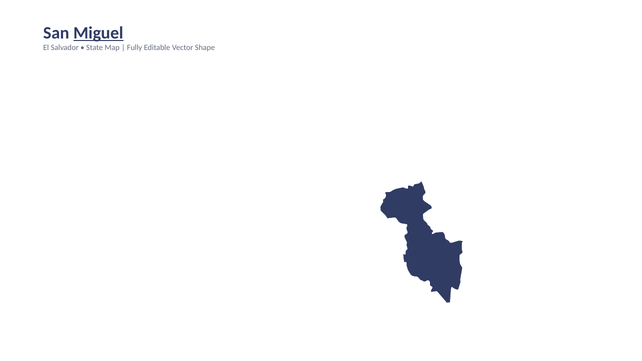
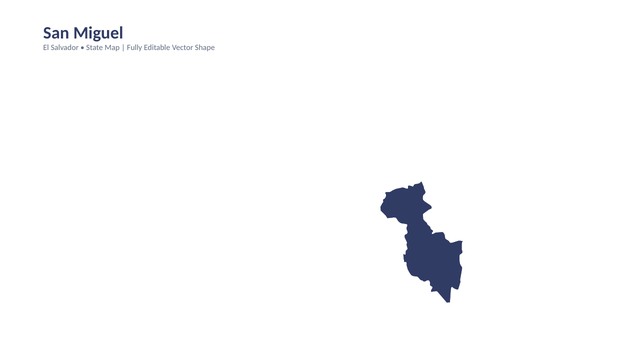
Miguel underline: present -> none
